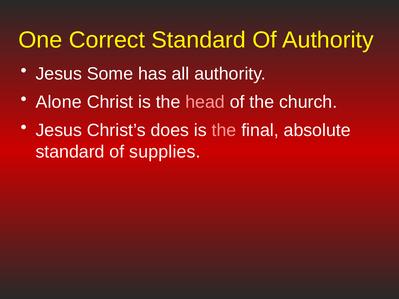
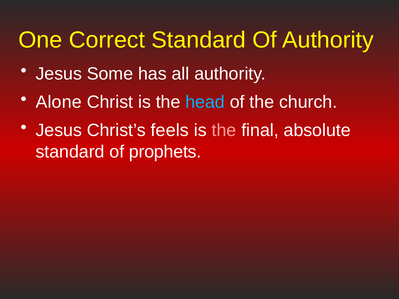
head colour: pink -> light blue
does: does -> feels
supplies: supplies -> prophets
